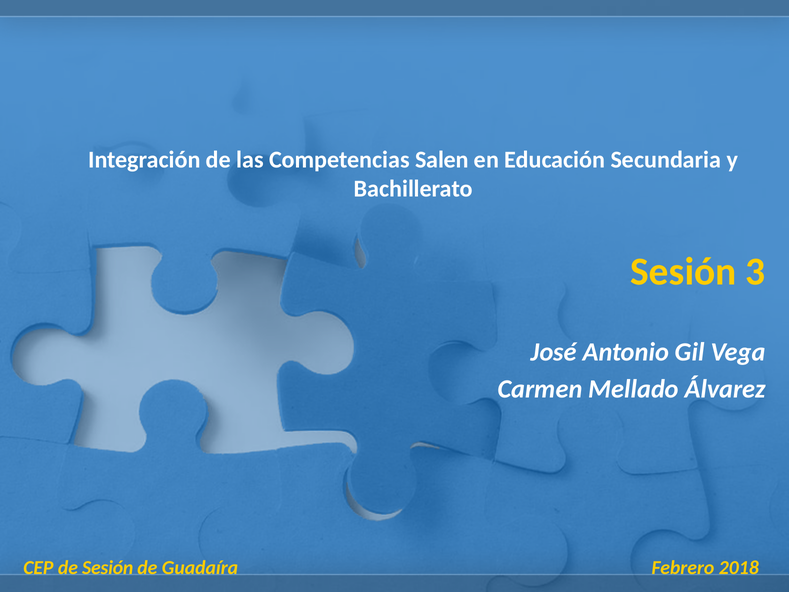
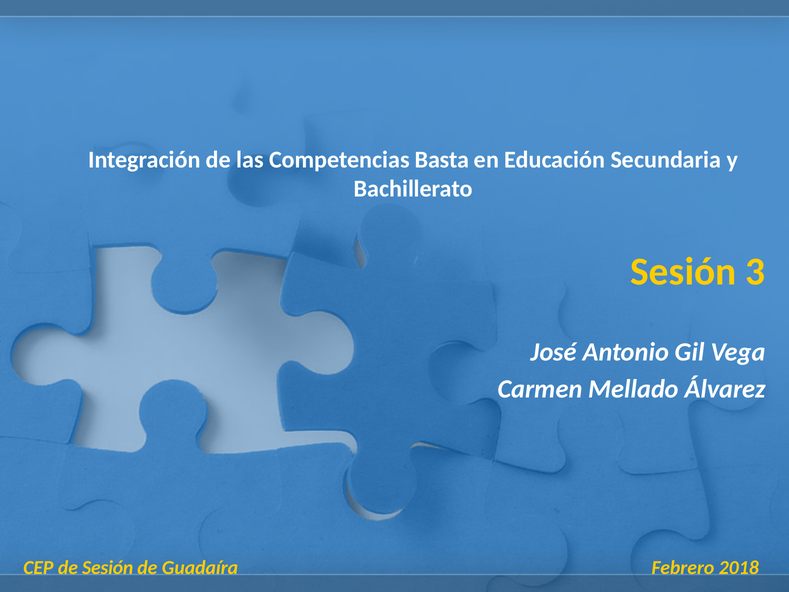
Salen: Salen -> Basta
